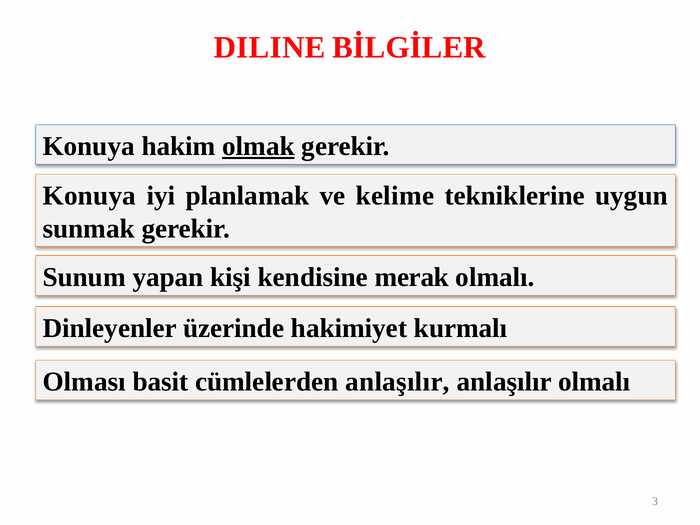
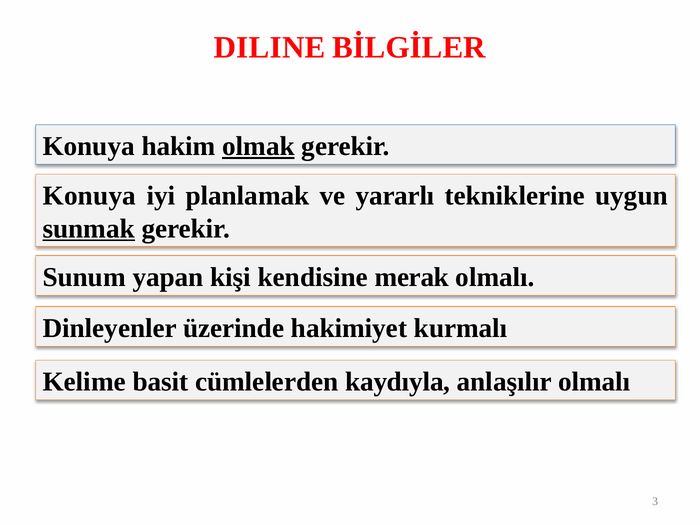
kelime: kelime -> yararlı
sunmak underline: none -> present
Olması: Olması -> Kelime
cümlelerden anlaşılır: anlaşılır -> kaydıyla
